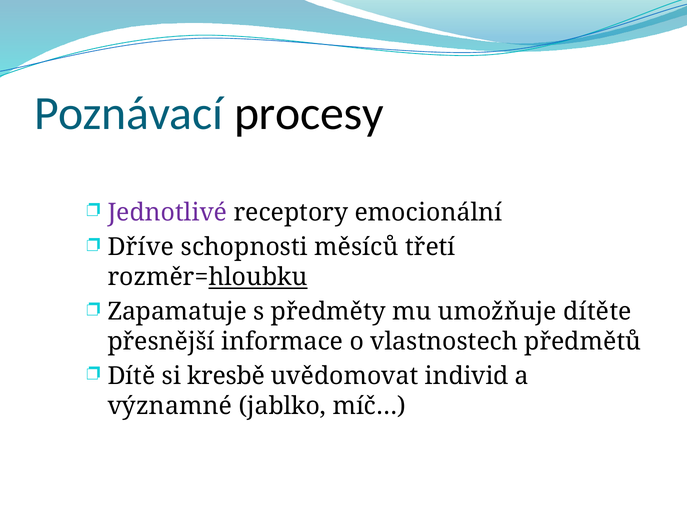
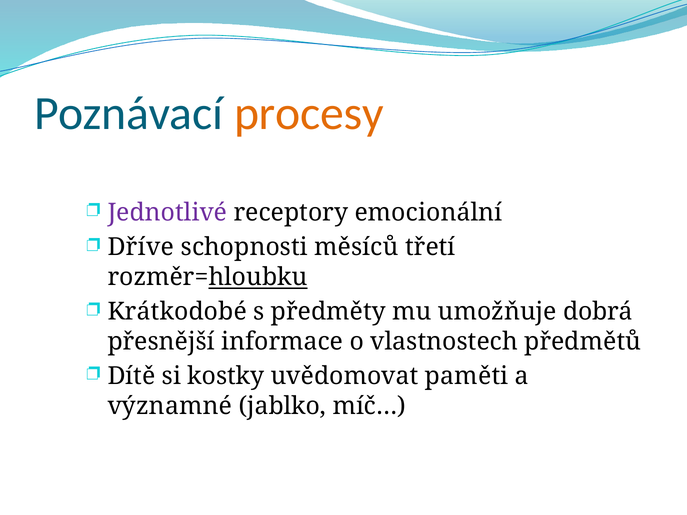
procesy colour: black -> orange
Zapamatuje: Zapamatuje -> Krátkodobé
dítěte: dítěte -> dobrá
kresbě: kresbě -> kostky
individ: individ -> paměti
